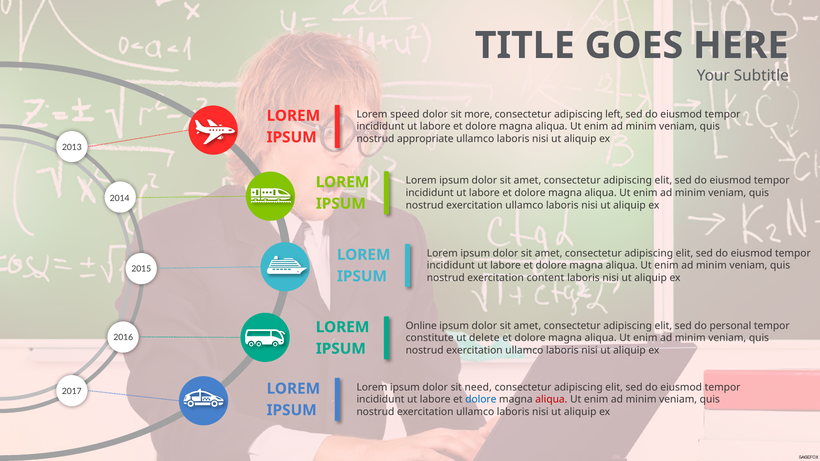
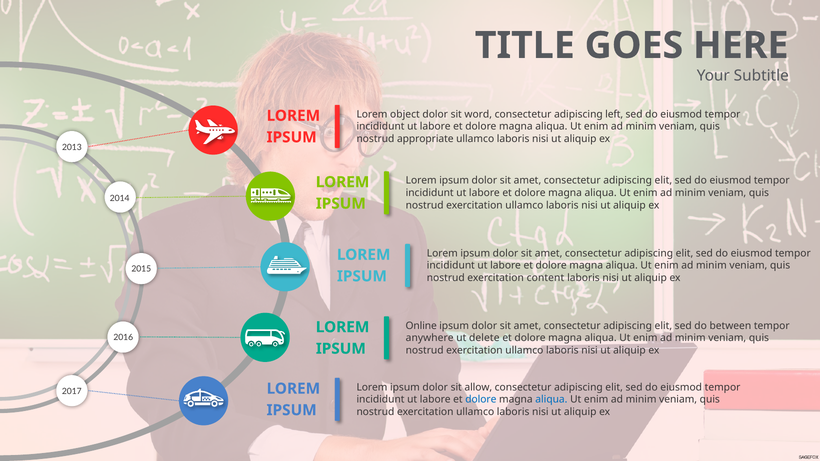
speed: speed -> object
more: more -> word
personal: personal -> between
constitute: constitute -> anywhere
need: need -> allow
aliqua at (551, 400) colour: red -> blue
